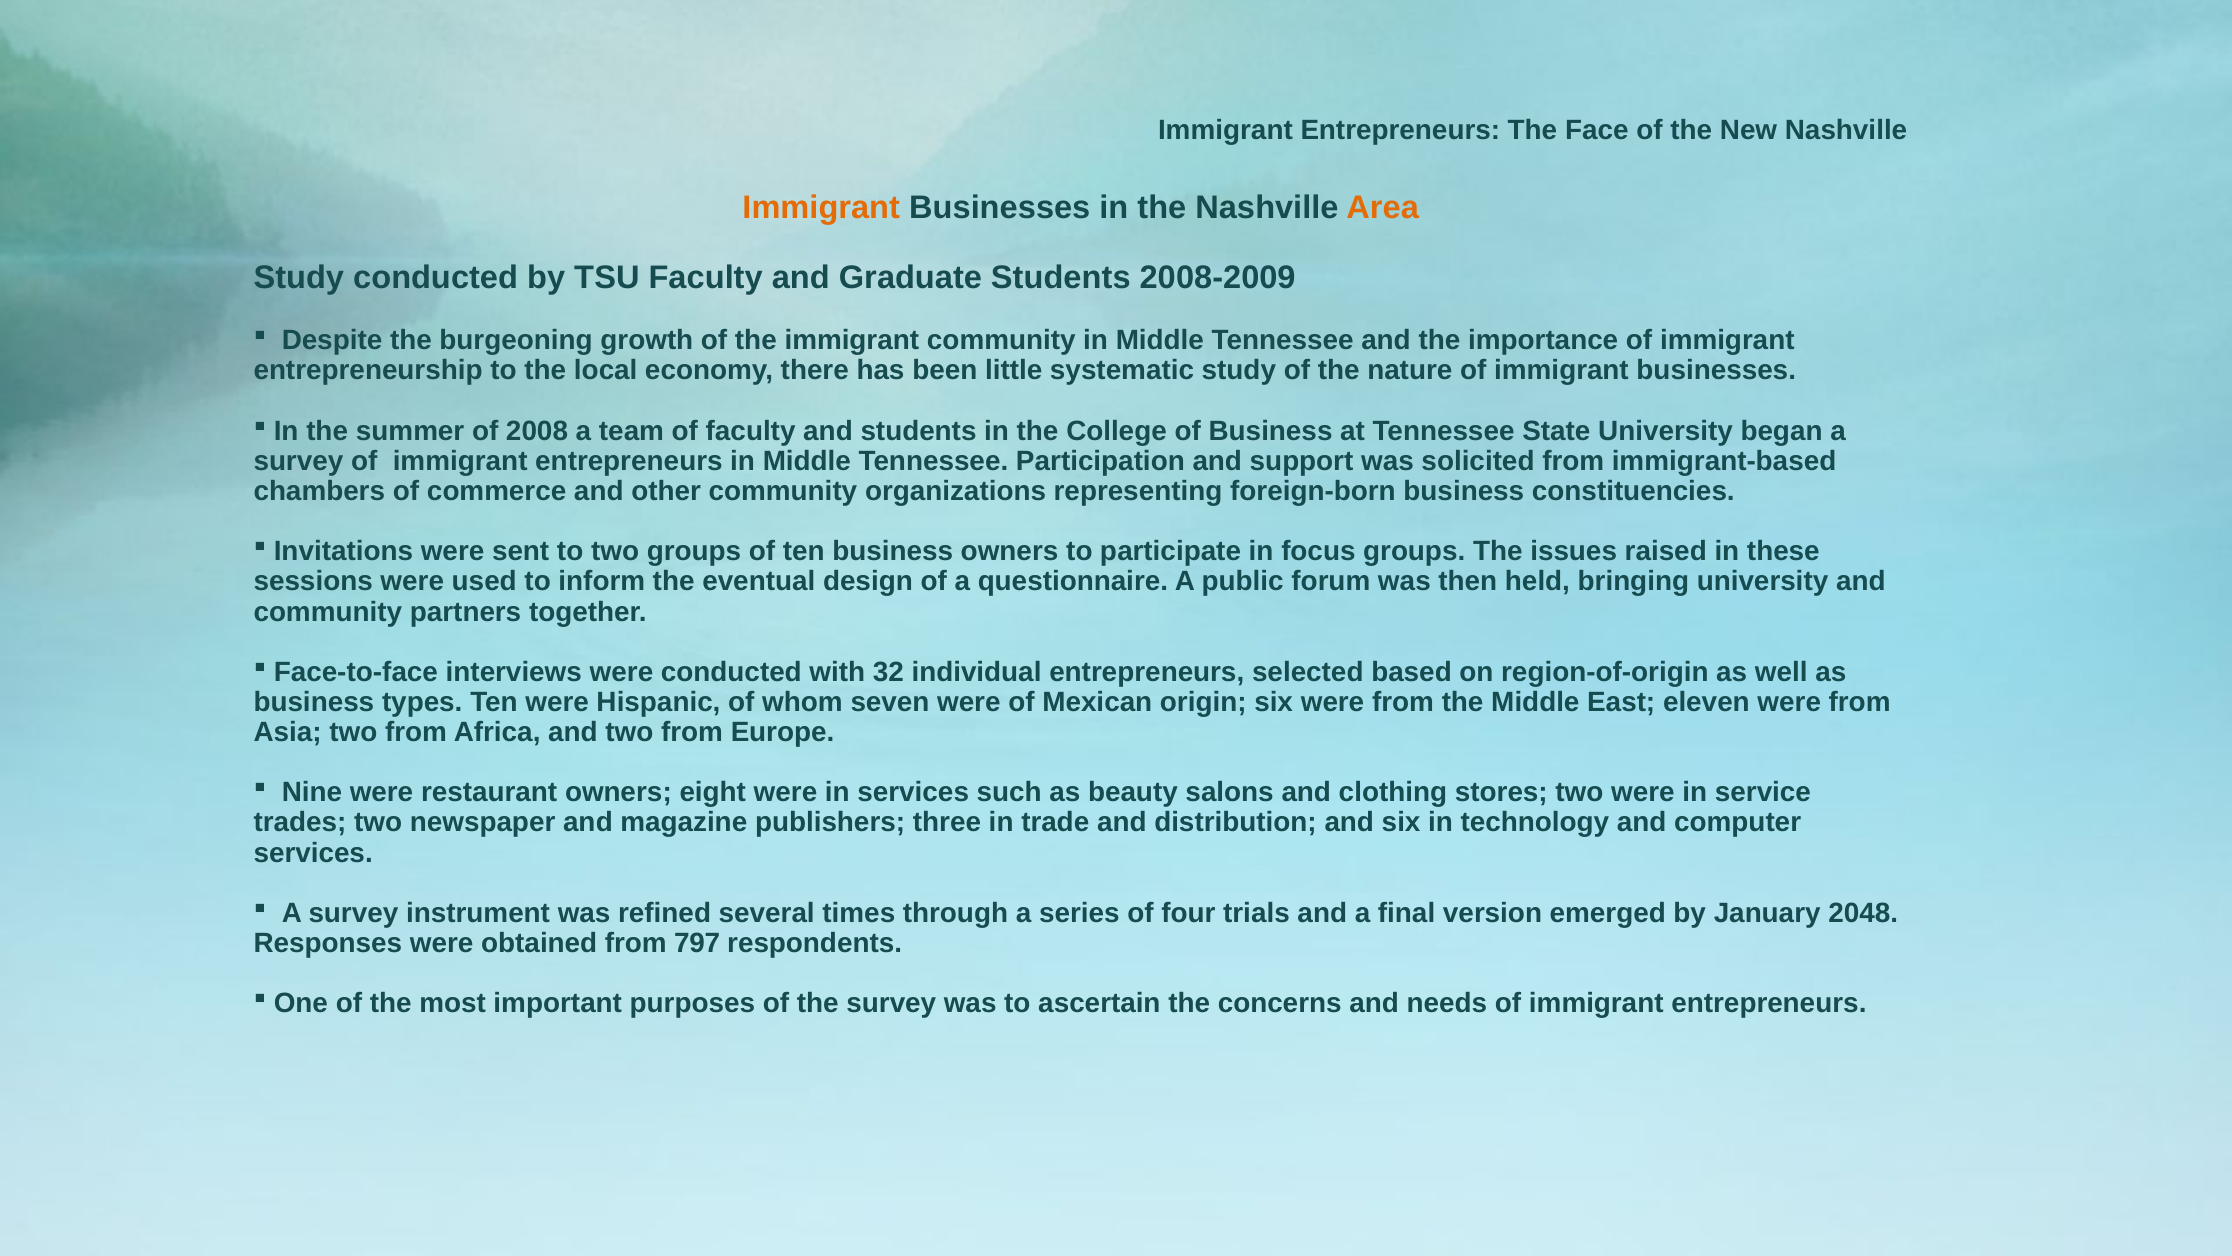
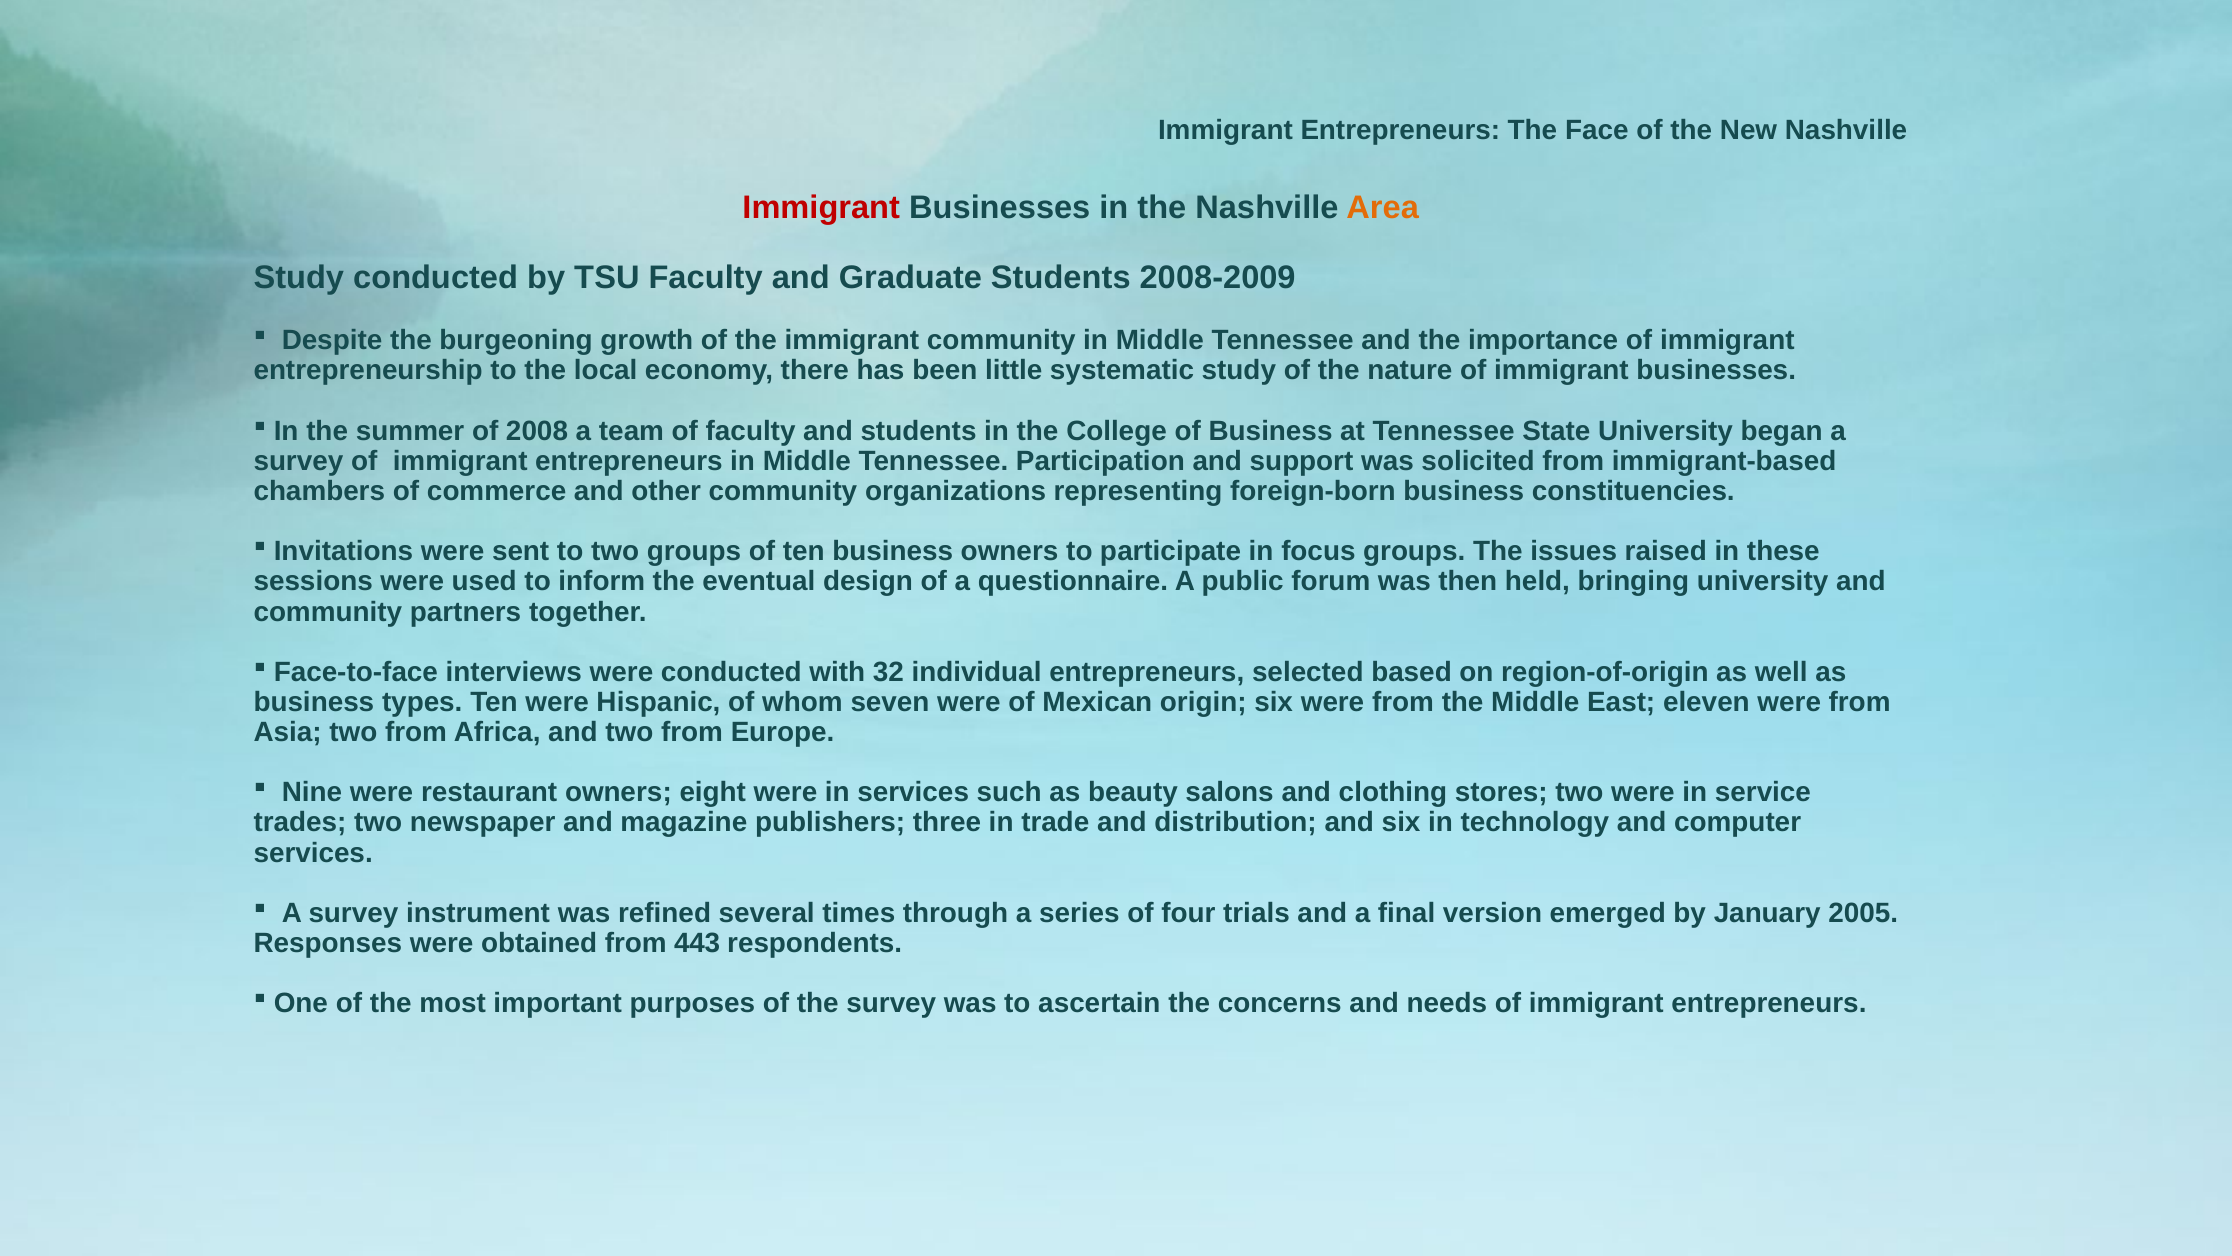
Immigrant at (821, 207) colour: orange -> red
2048: 2048 -> 2005
797: 797 -> 443
